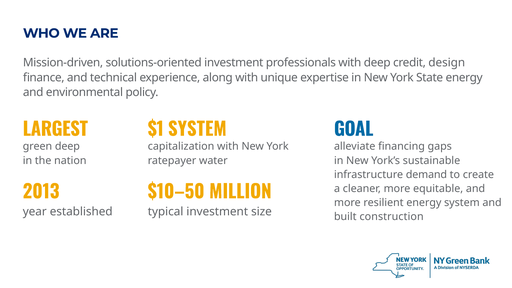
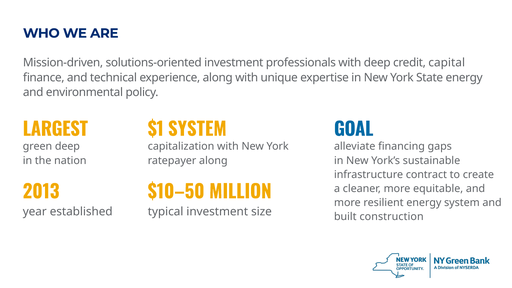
design: design -> capital
ratepayer water: water -> along
demand: demand -> contract
